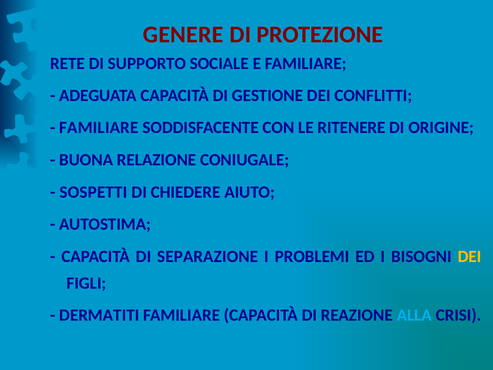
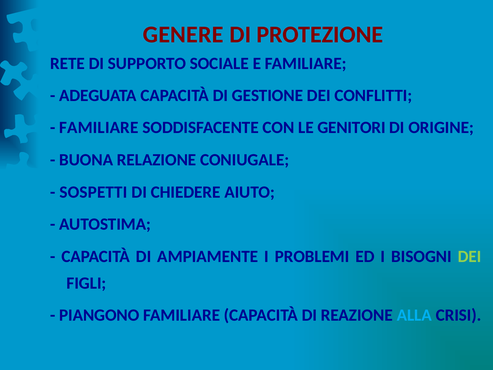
RITENERE: RITENERE -> GENITORI
SEPARAZIONE: SEPARAZIONE -> AMPIAMENTE
DEI at (470, 256) colour: yellow -> light green
DERMATITI: DERMATITI -> PIANGONO
